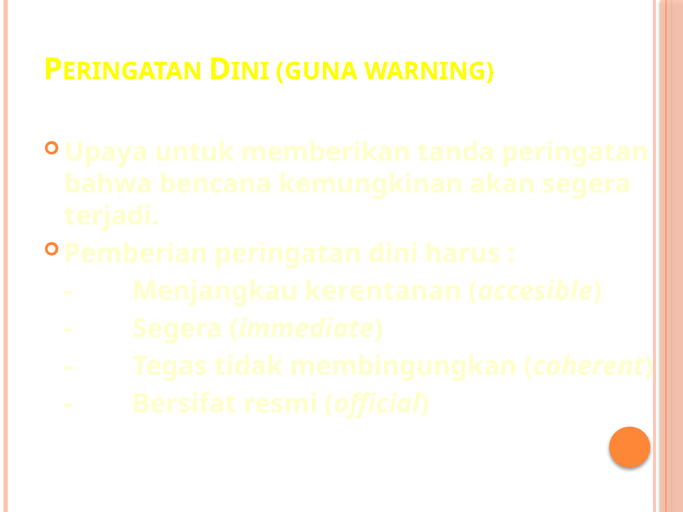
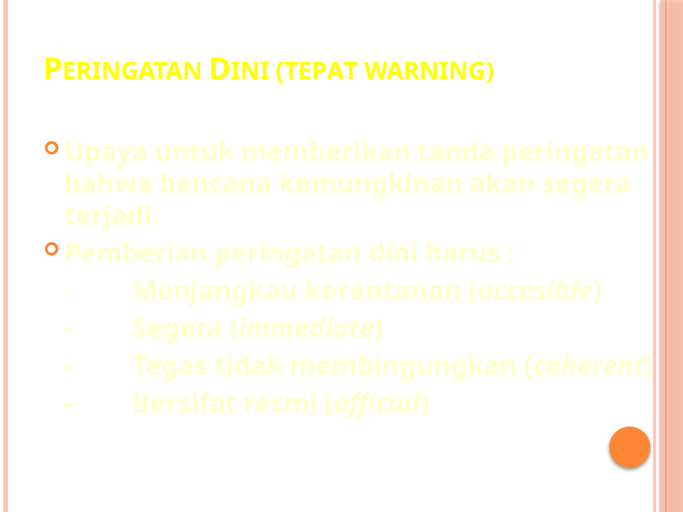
GUNA: GUNA -> TEPAT
